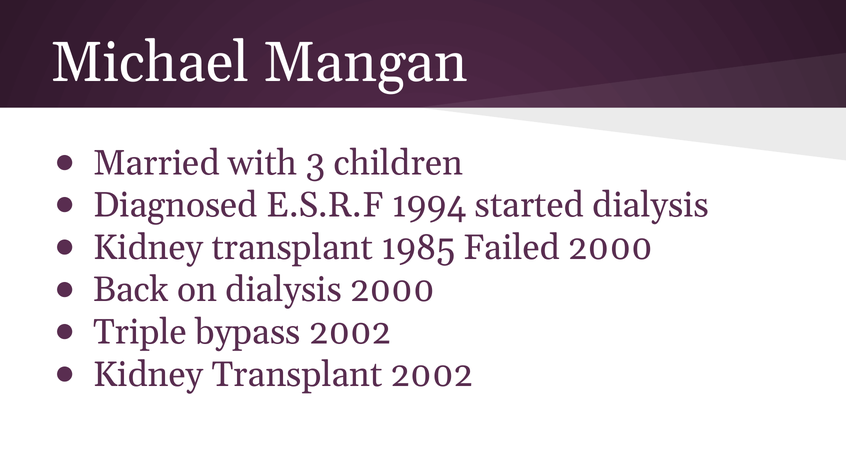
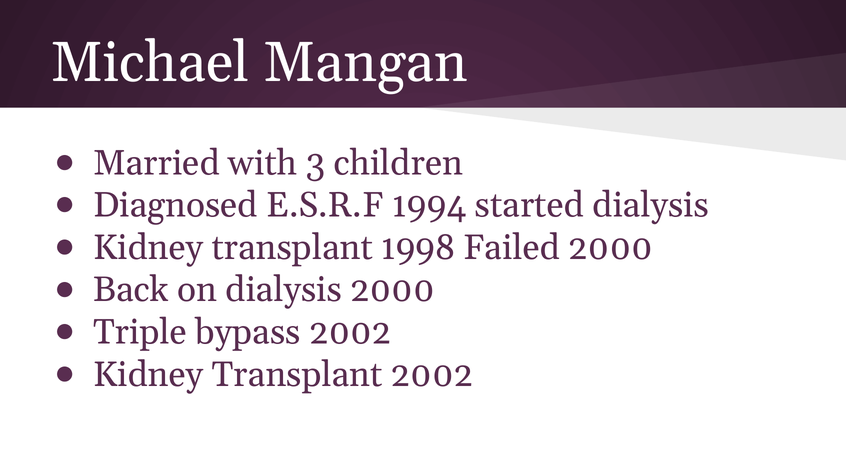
1985: 1985 -> 1998
